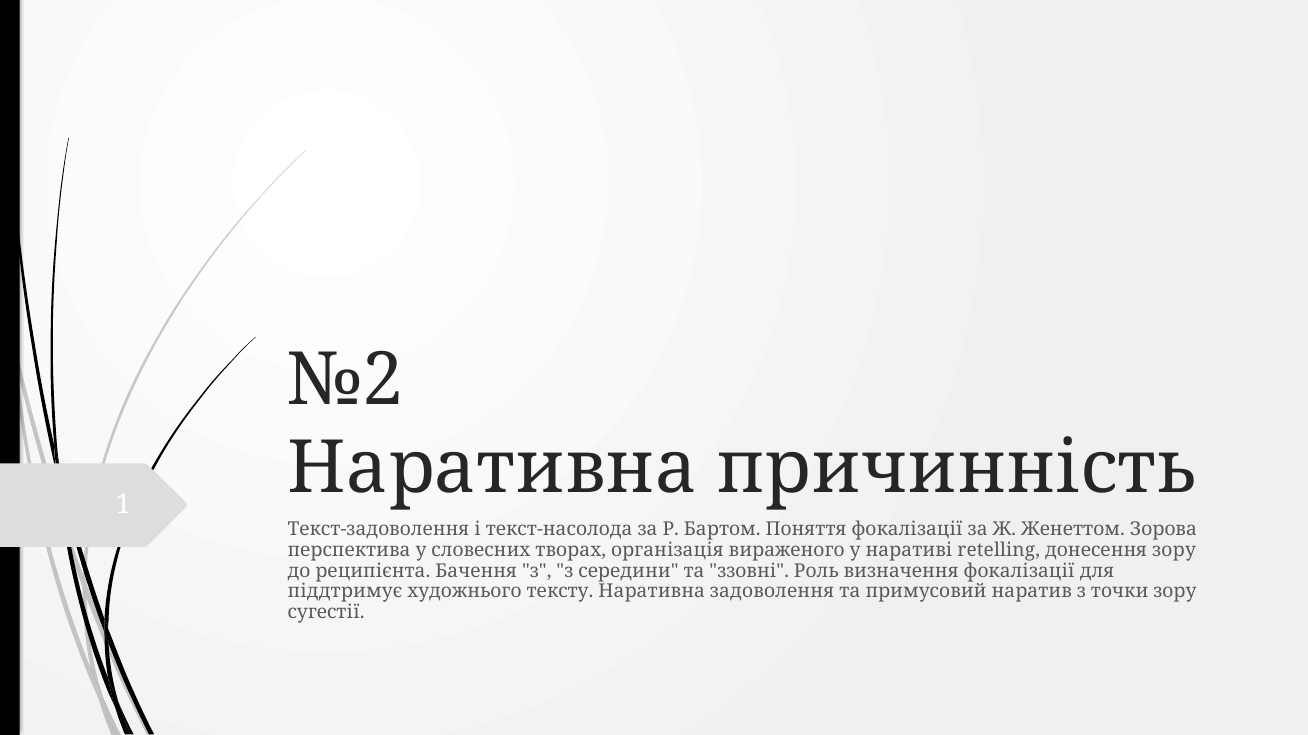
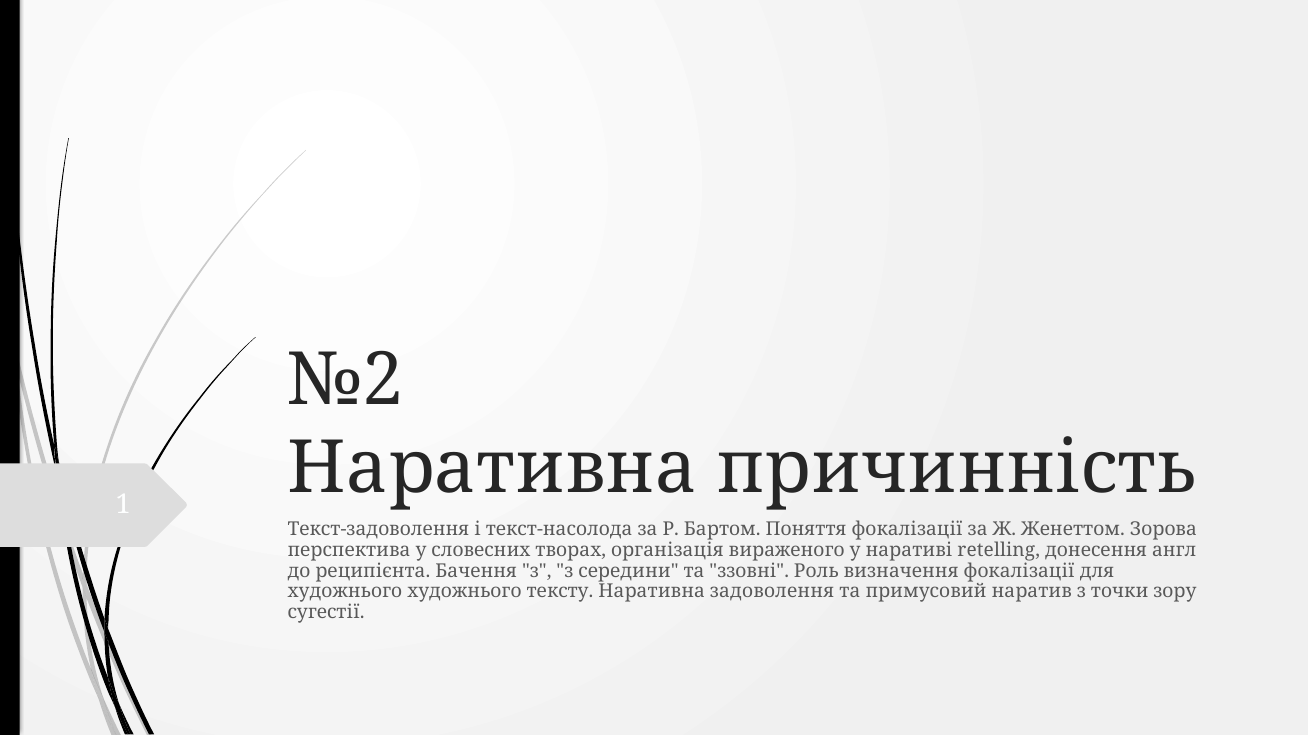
донесення зору: зору -> англ
піддтримує at (345, 592): піддтримує -> художнього
